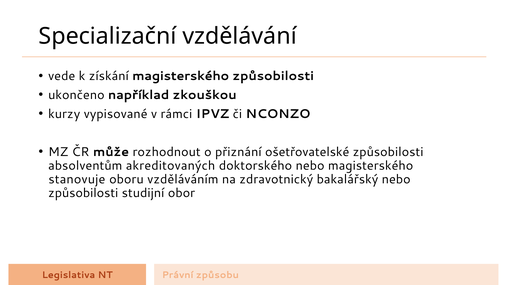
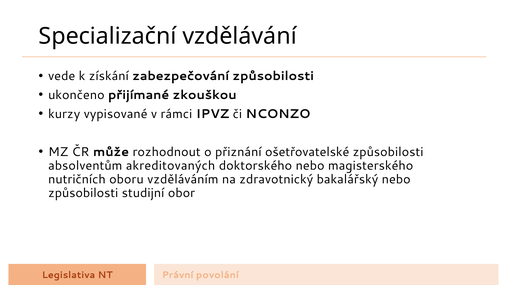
získání magisterského: magisterského -> zabezpečování
například: například -> přijímané
stanovuje: stanovuje -> nutričních
způsobu: způsobu -> povolání
